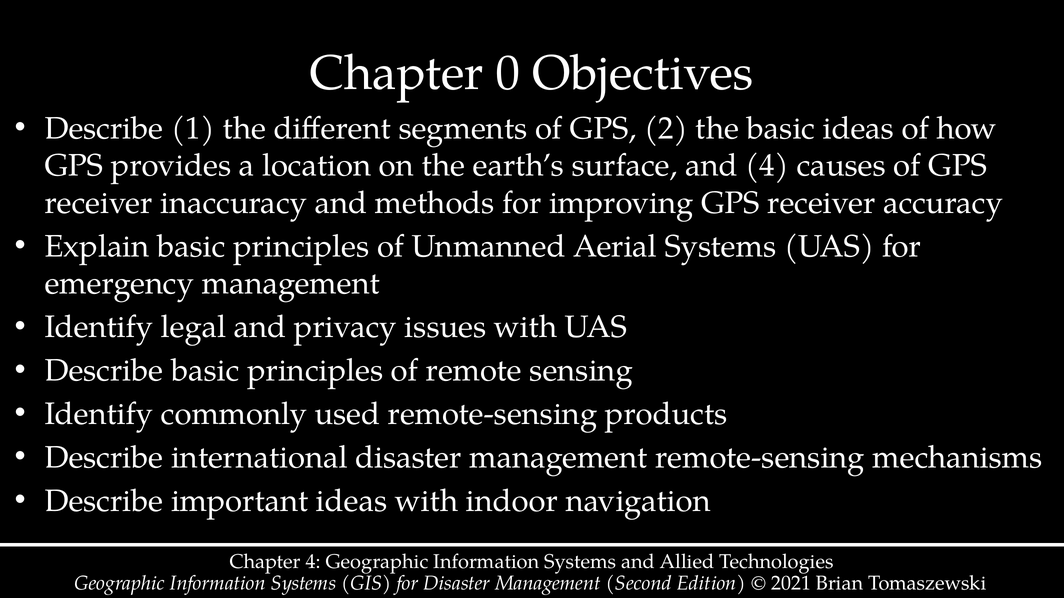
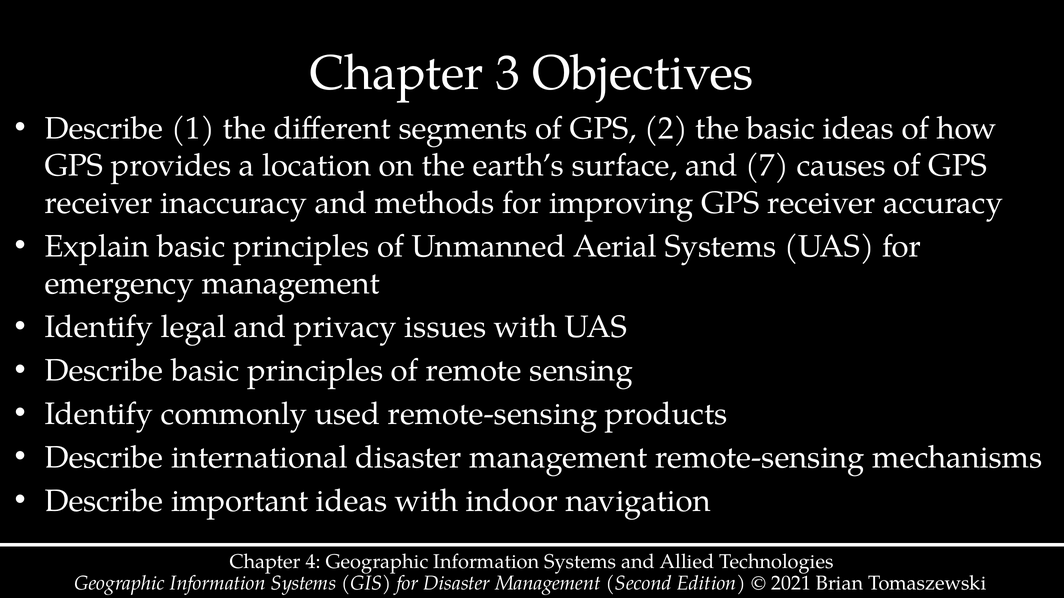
0: 0 -> 3
and 4: 4 -> 7
